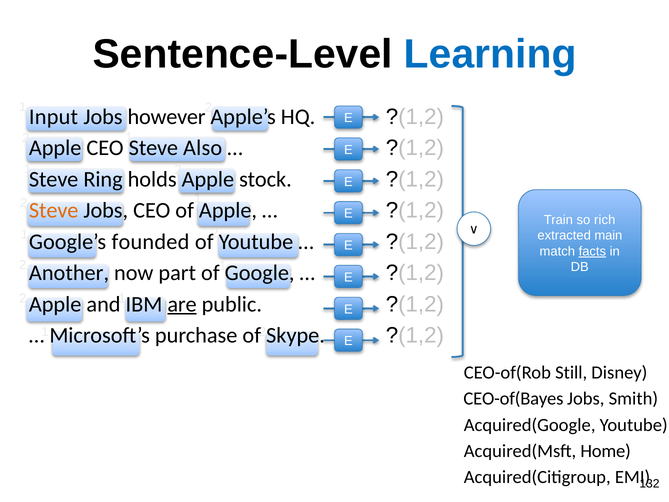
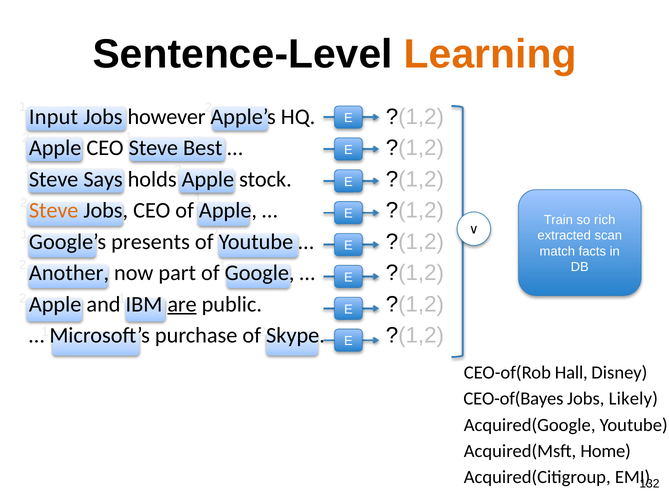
Learning colour: blue -> orange
Also: Also -> Best
Ring: Ring -> Says
main: main -> scan
founded: founded -> presents
facts underline: present -> none
Still: Still -> Hall
Smith: Smith -> Likely
